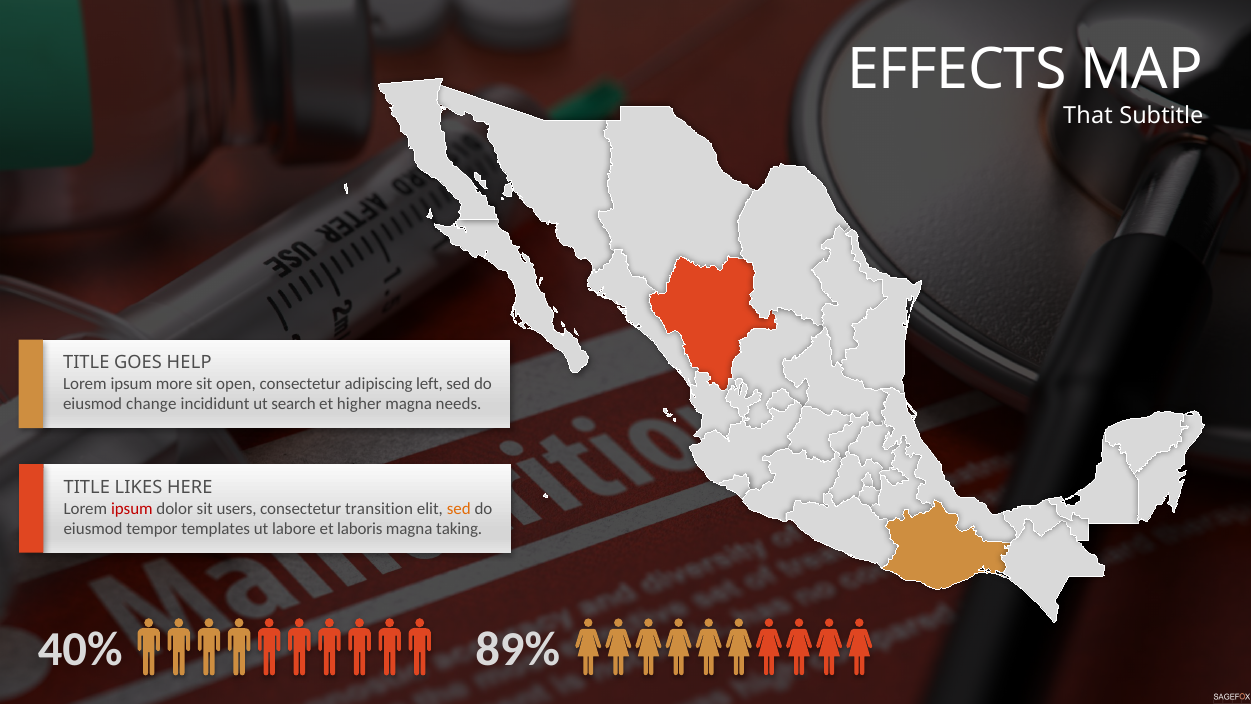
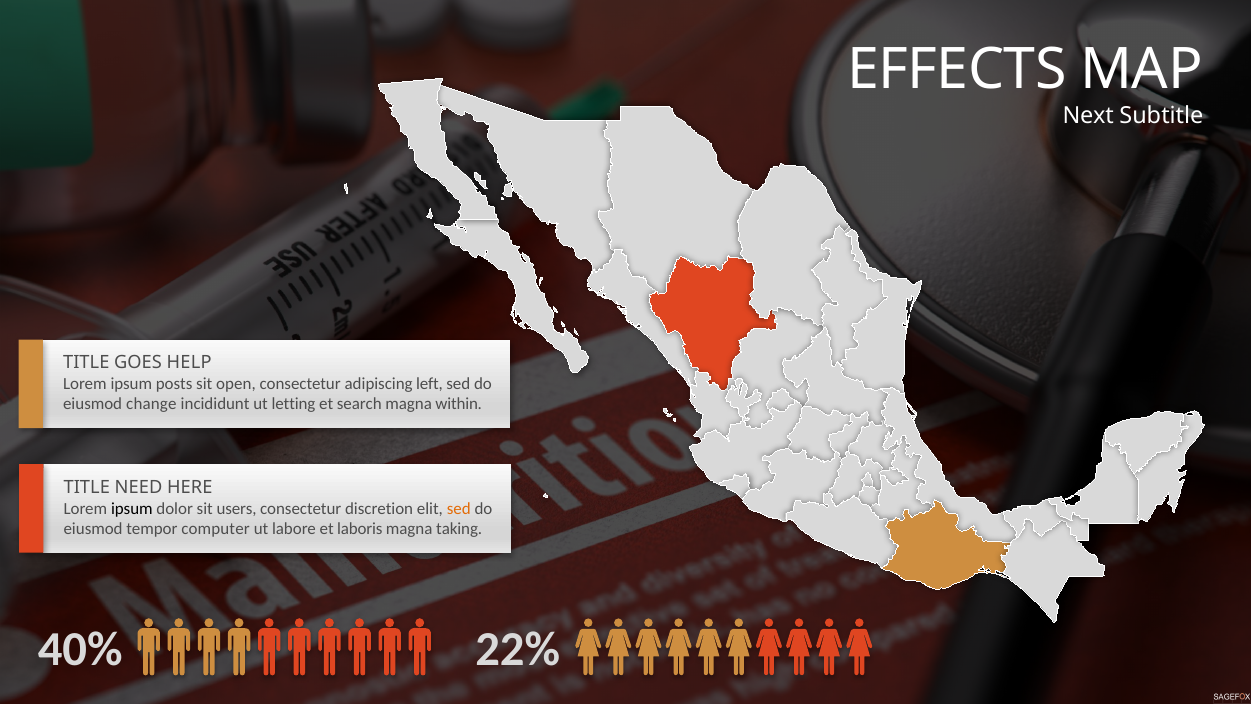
That: That -> Next
more: more -> posts
search: search -> letting
higher: higher -> search
needs: needs -> within
LIKES: LIKES -> NEED
ipsum at (132, 508) colour: red -> black
transition: transition -> discretion
templates: templates -> computer
89%: 89% -> 22%
